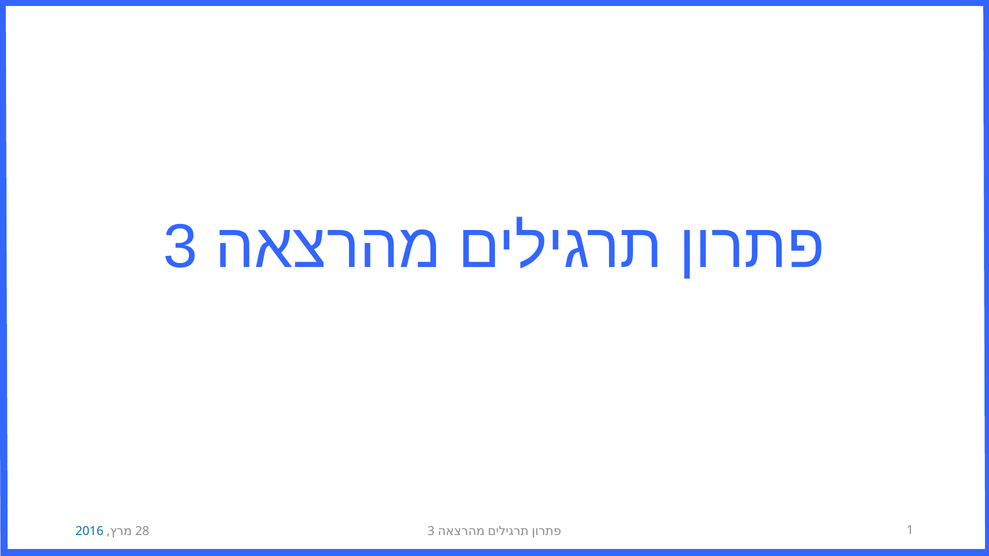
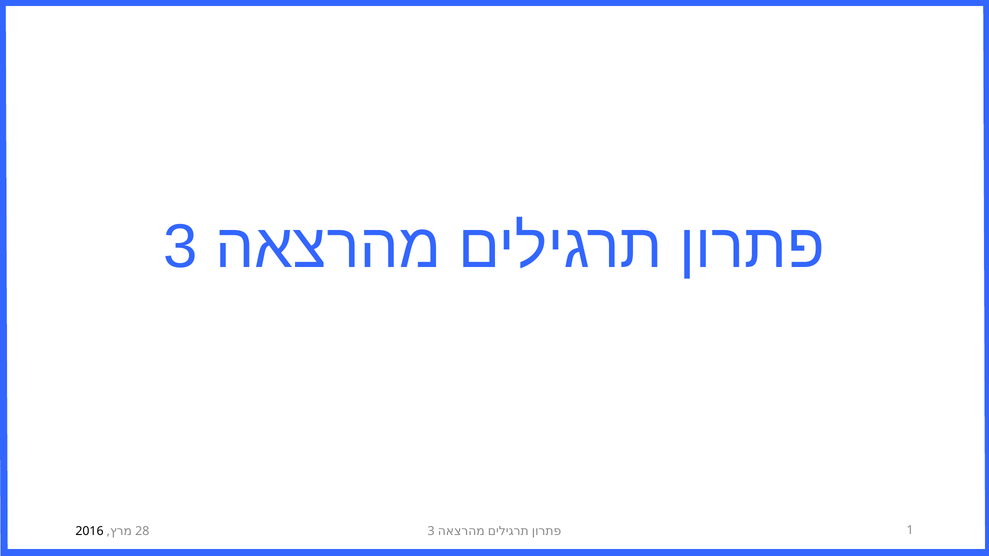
2016 colour: blue -> black
